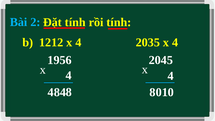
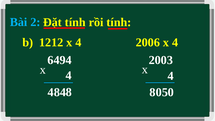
2035: 2035 -> 2006
1956: 1956 -> 6494
2045: 2045 -> 2003
1: 1 -> 5
